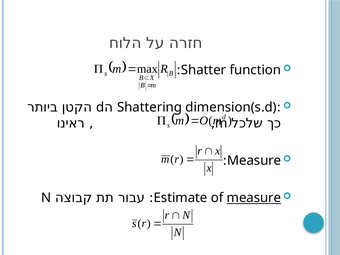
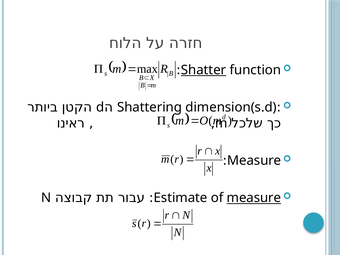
Shatter underline: none -> present
